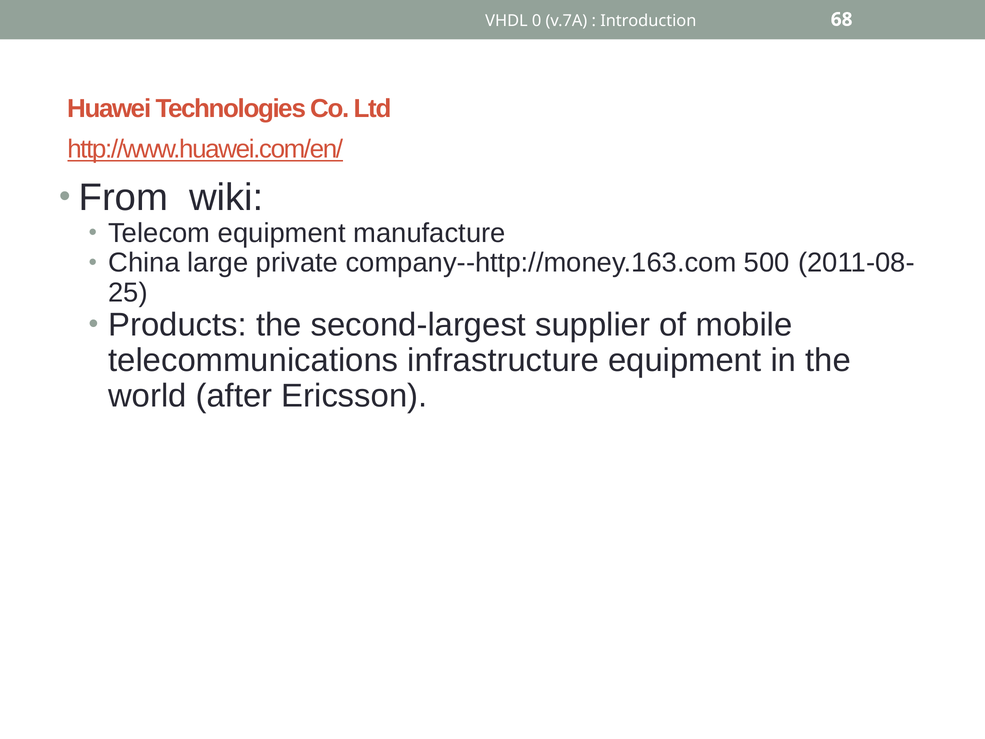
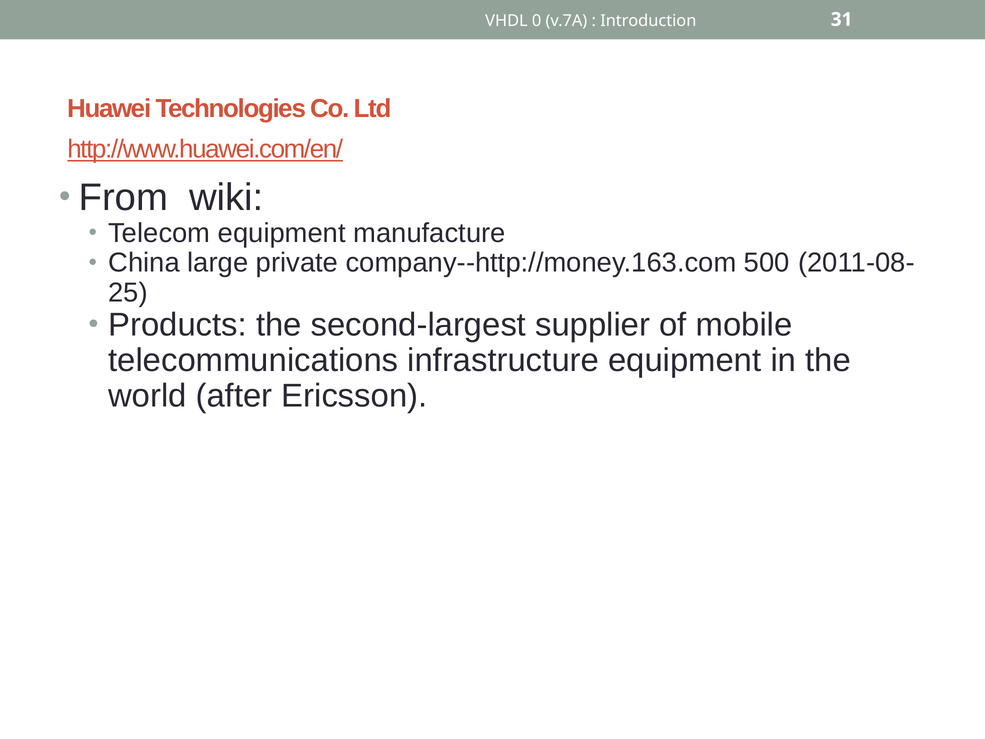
68: 68 -> 31
